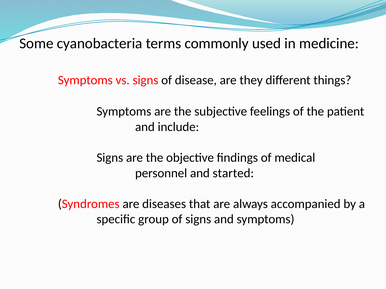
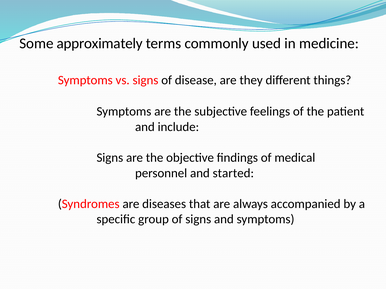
cyanobacteria: cyanobacteria -> approximately
